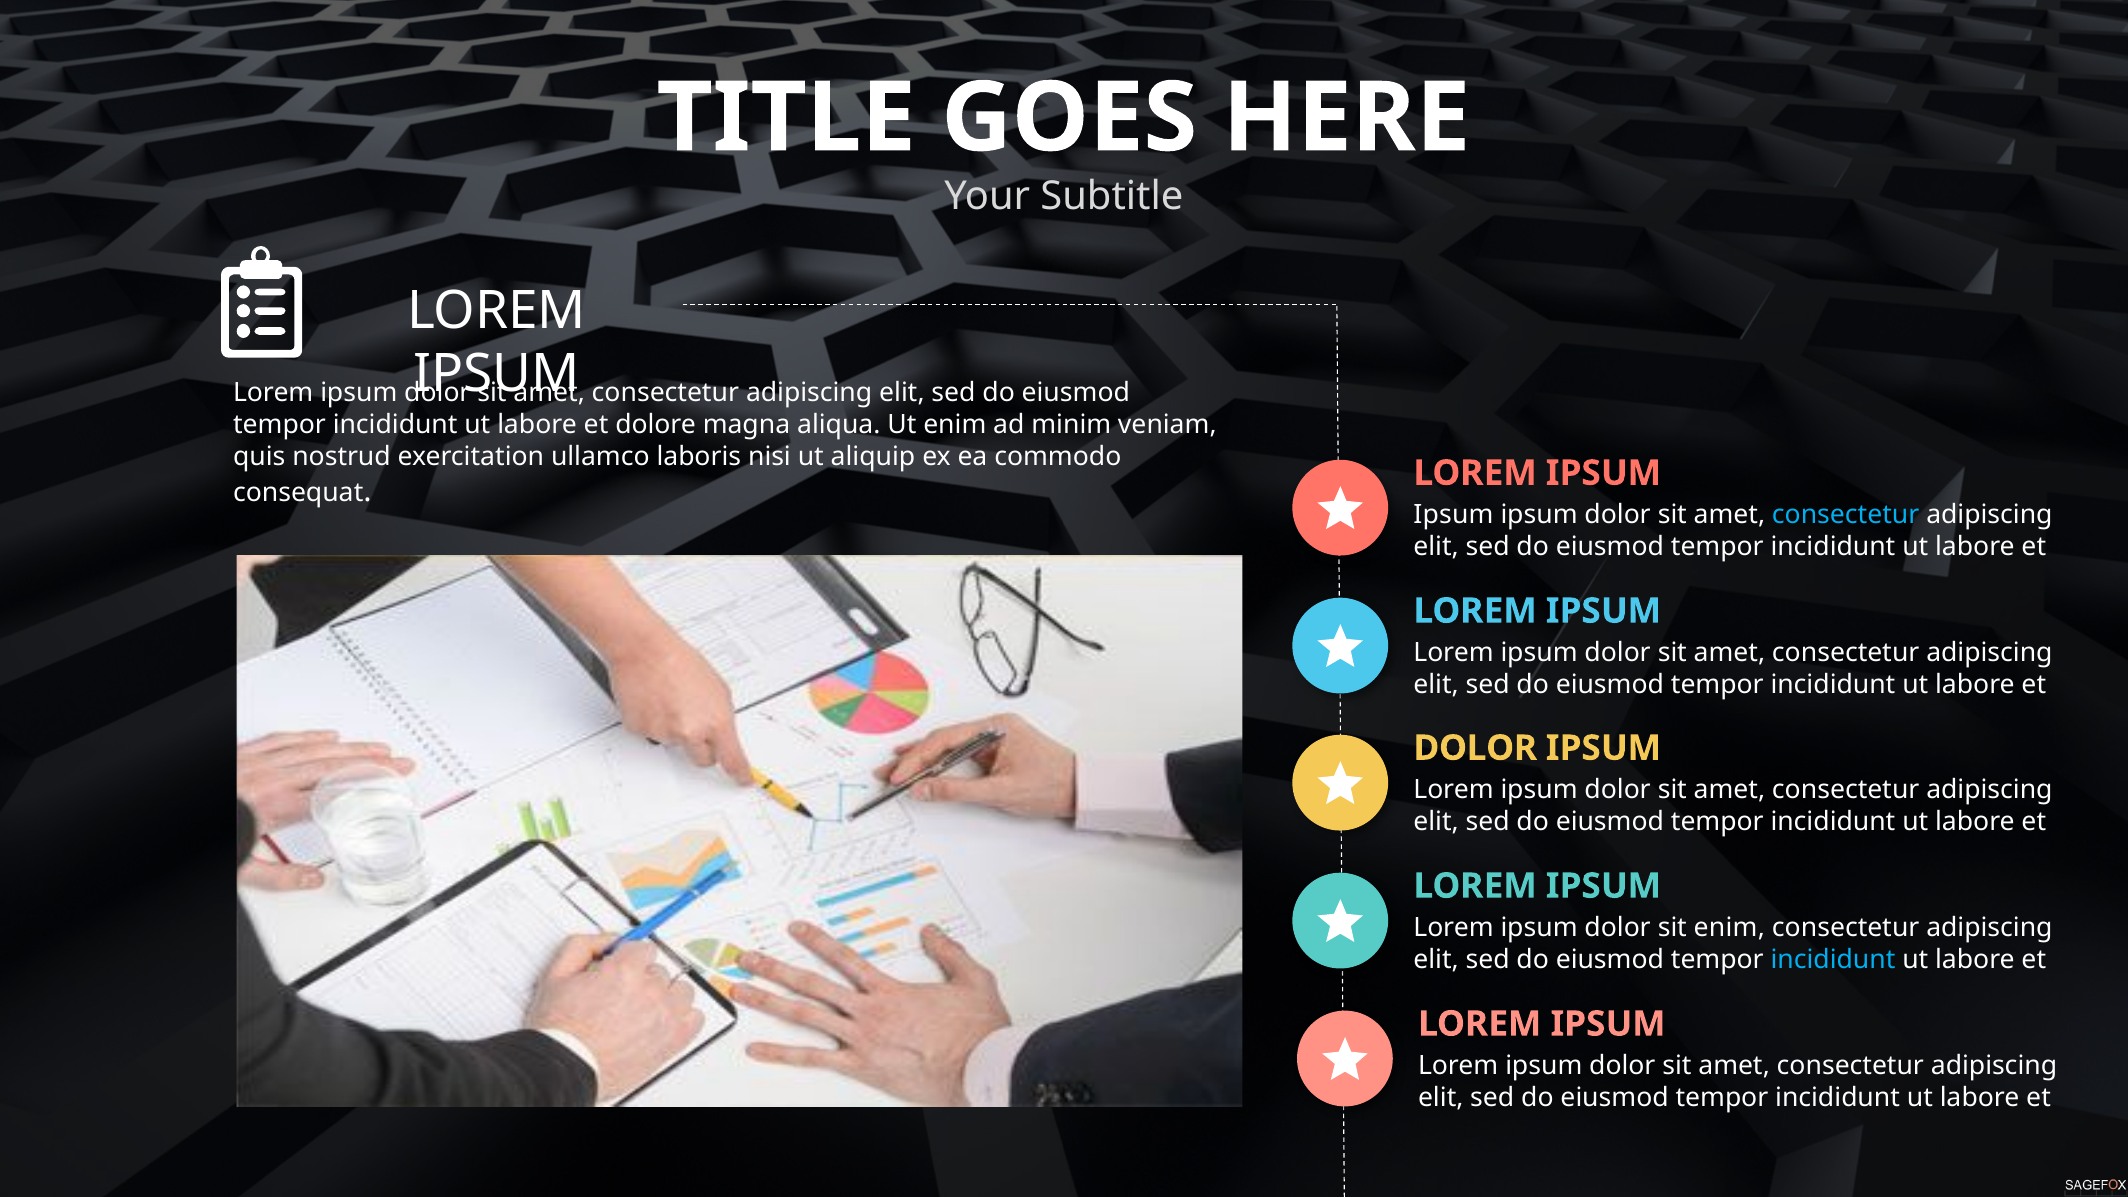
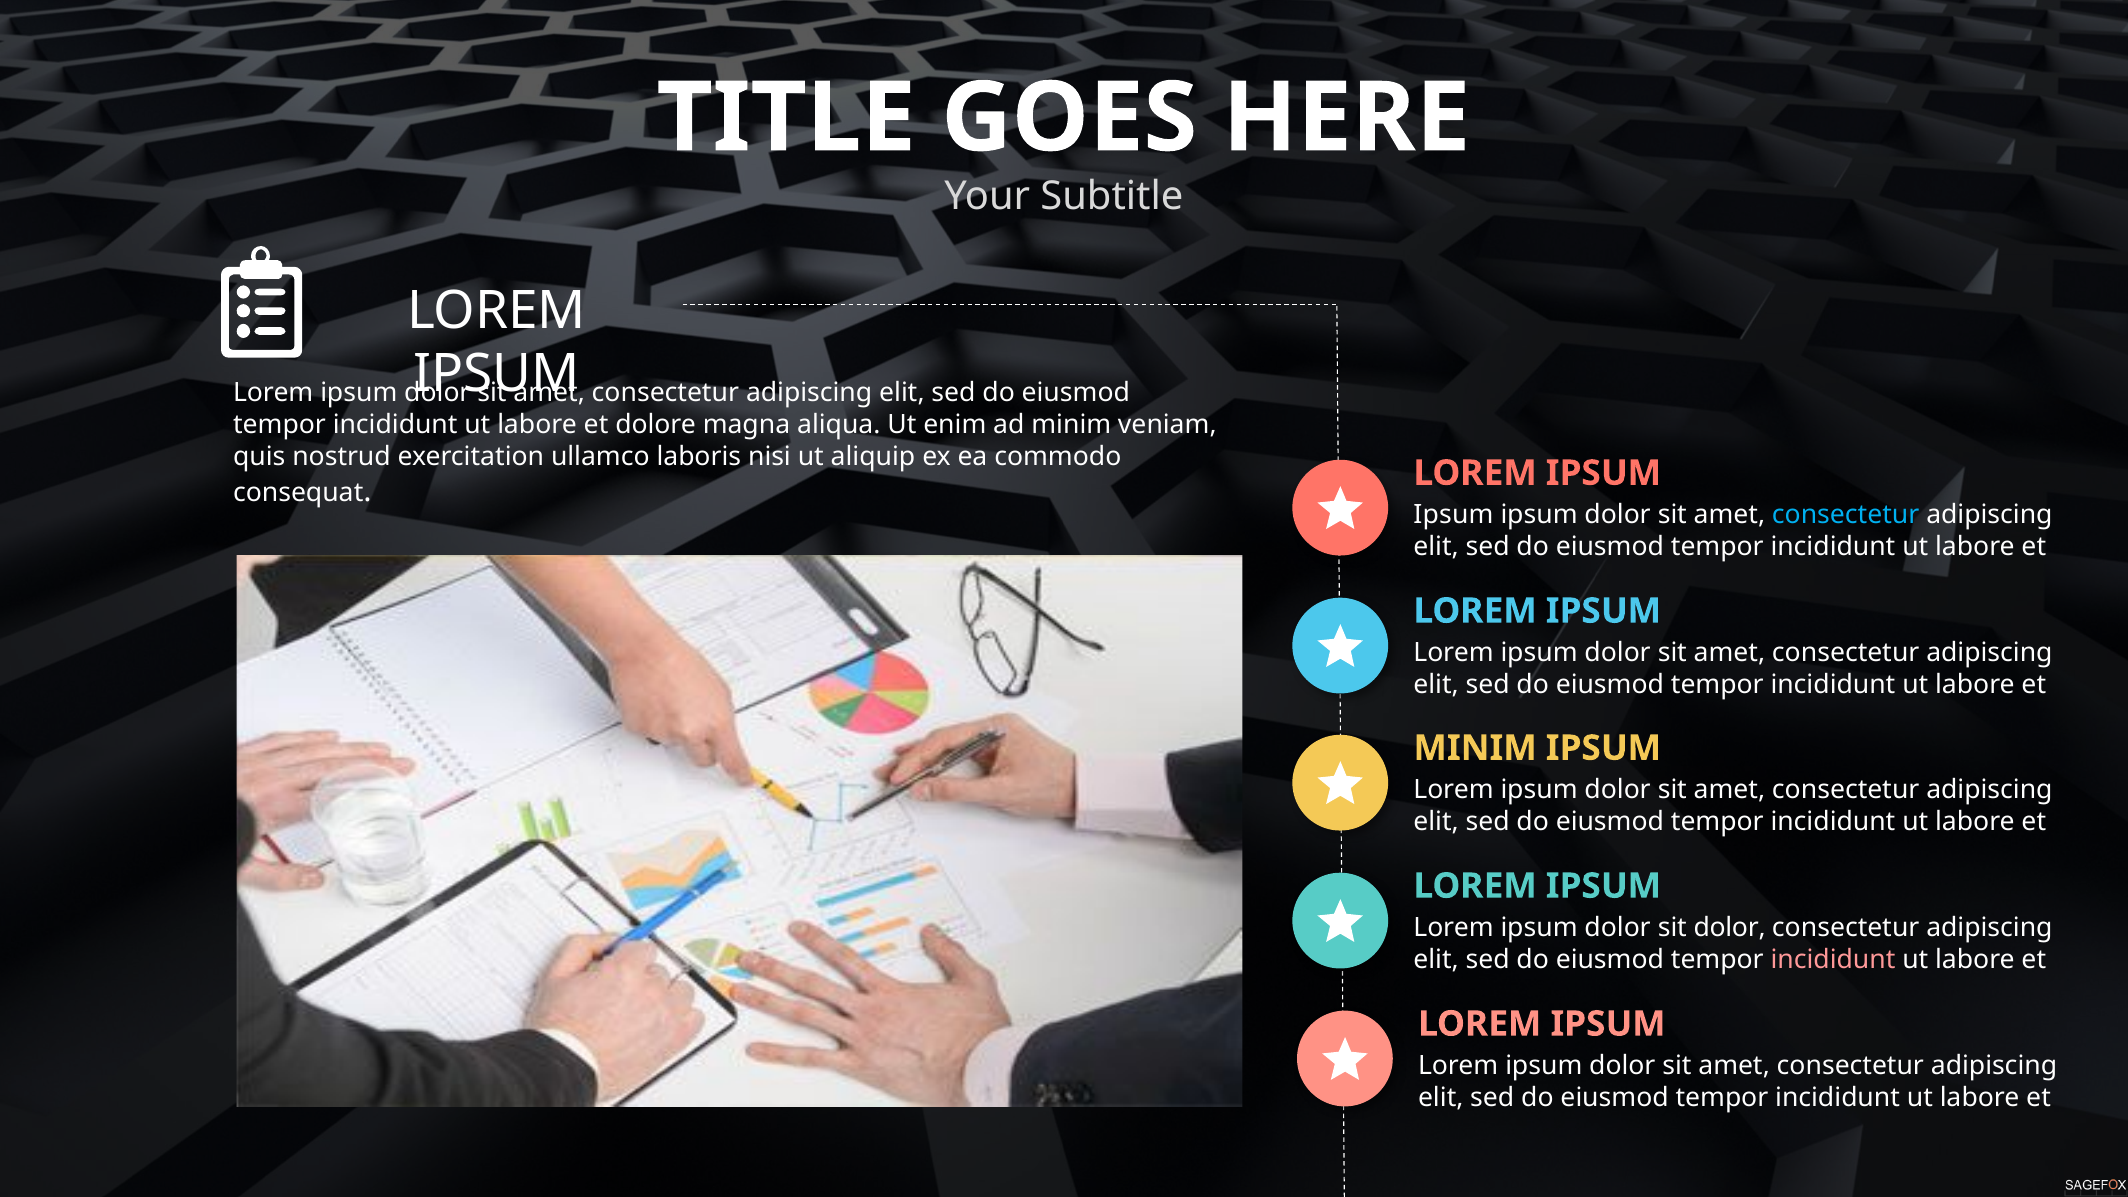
DOLOR at (1475, 748): DOLOR -> MINIM
sit enim: enim -> dolor
incididunt at (1833, 960) colour: light blue -> pink
